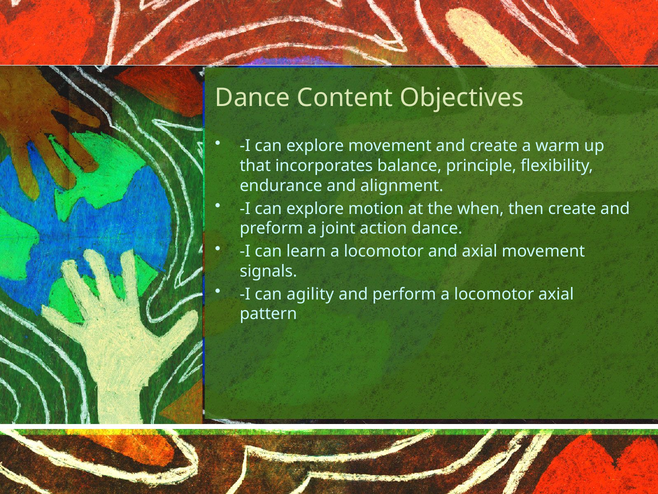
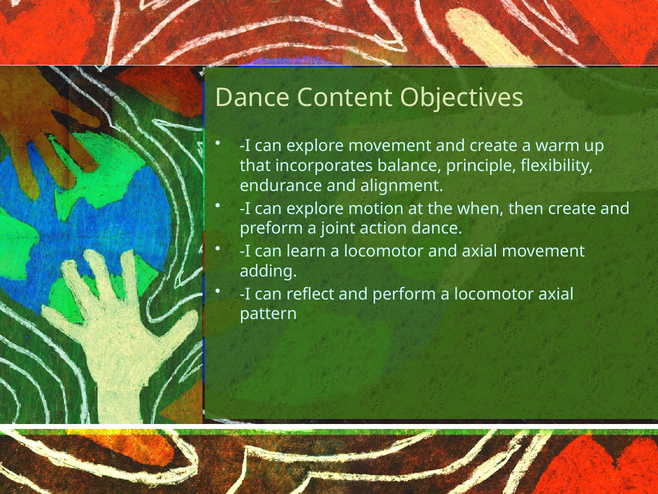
signals: signals -> adding
agility: agility -> reflect
